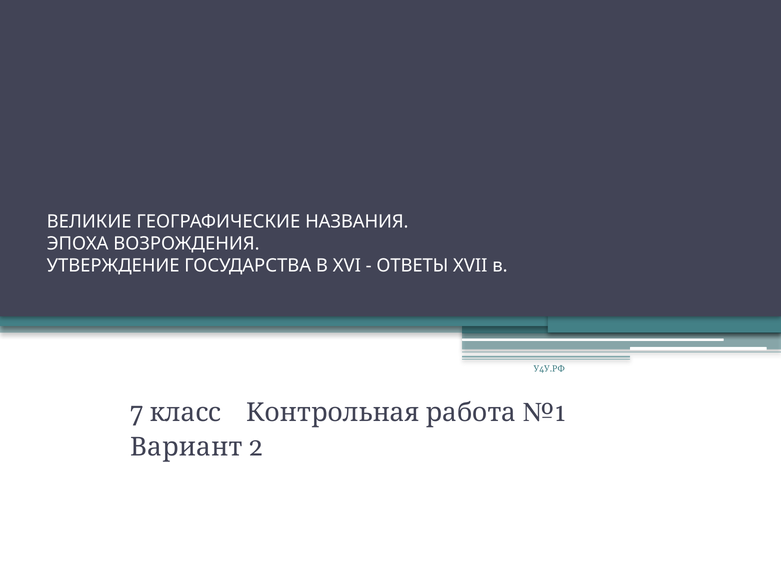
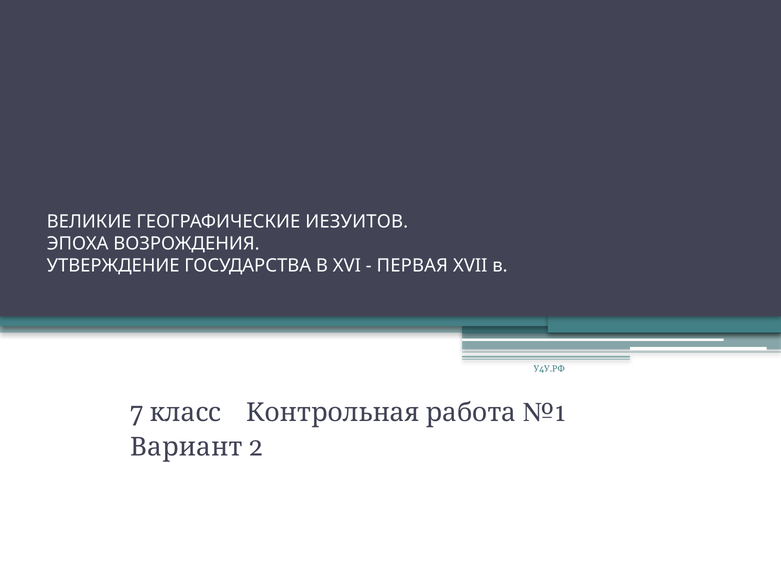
НАЗВАНИЯ: НАЗВАНИЯ -> ИЕЗУИТОВ
ОТВЕТЫ: ОТВЕТЫ -> ПЕРВАЯ
